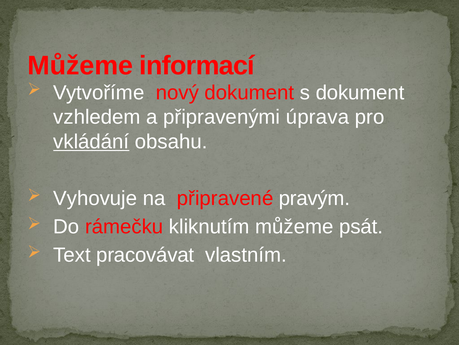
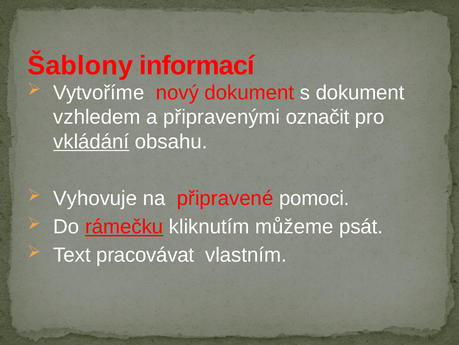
Můžeme at (80, 65): Můžeme -> Šablony
úprava: úprava -> označit
pravým: pravým -> pomoci
rámečku underline: none -> present
